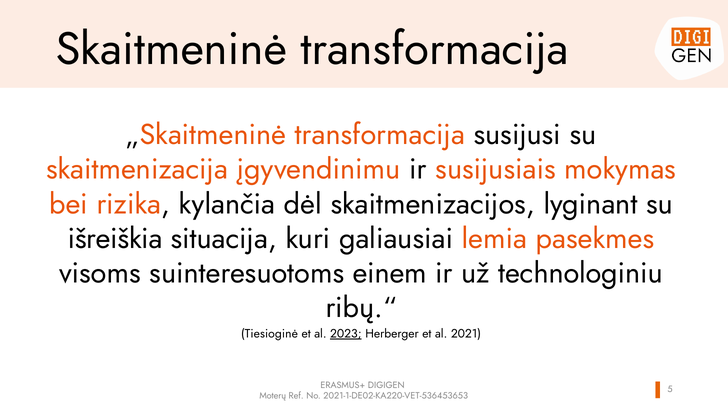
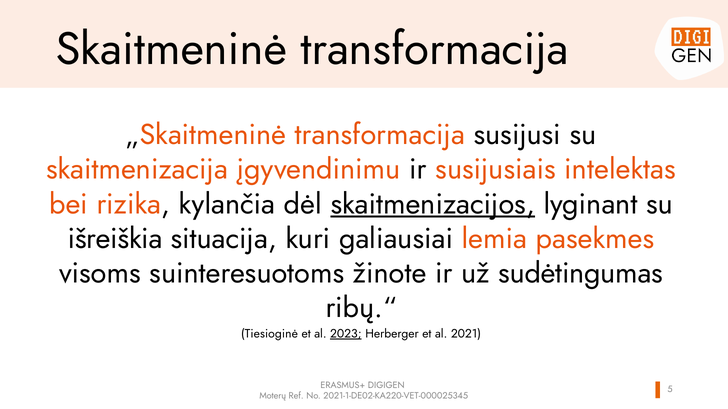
mokymas: mokymas -> intelektas
skaitmenizacijos underline: none -> present
einem: einem -> žinote
technologiniu: technologiniu -> sudėtingumas
2021-1-DE02-KA220-VET-536453653: 2021-1-DE02-KA220-VET-536453653 -> 2021-1-DE02-KA220-VET-000025345
